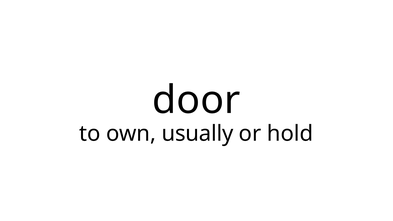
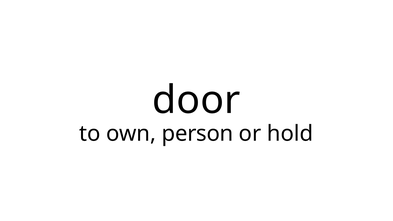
usually: usually -> person
